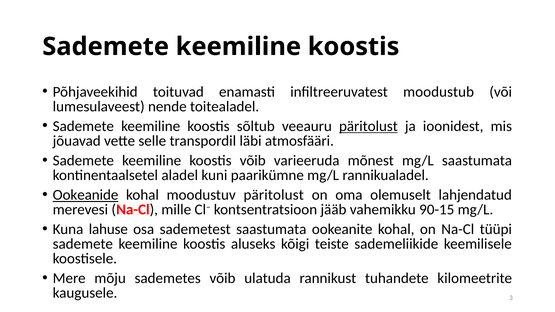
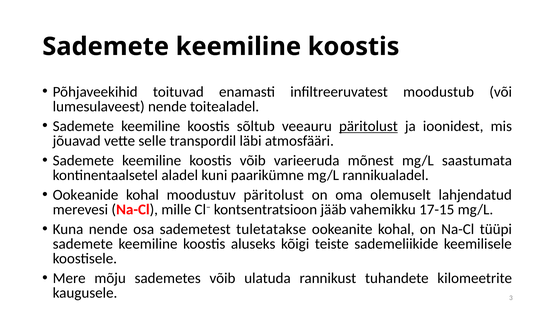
Ookeanide underline: present -> none
90-15: 90-15 -> 17-15
Kuna lahuse: lahuse -> nende
sademetest saastumata: saastumata -> tuletatakse
